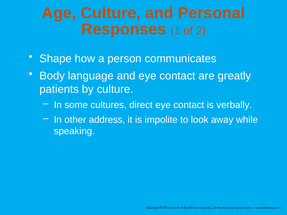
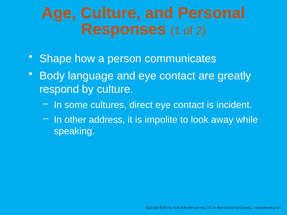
patients: patients -> respond
verbally: verbally -> incident
